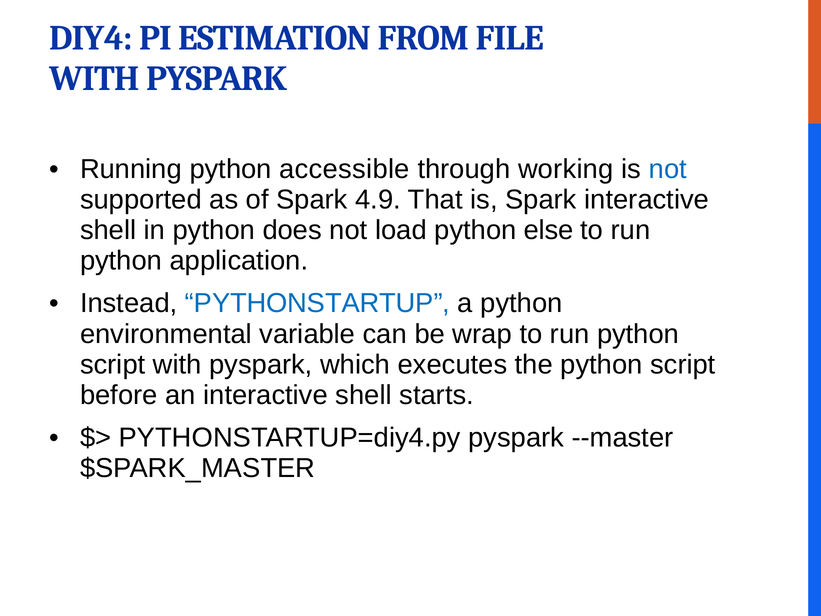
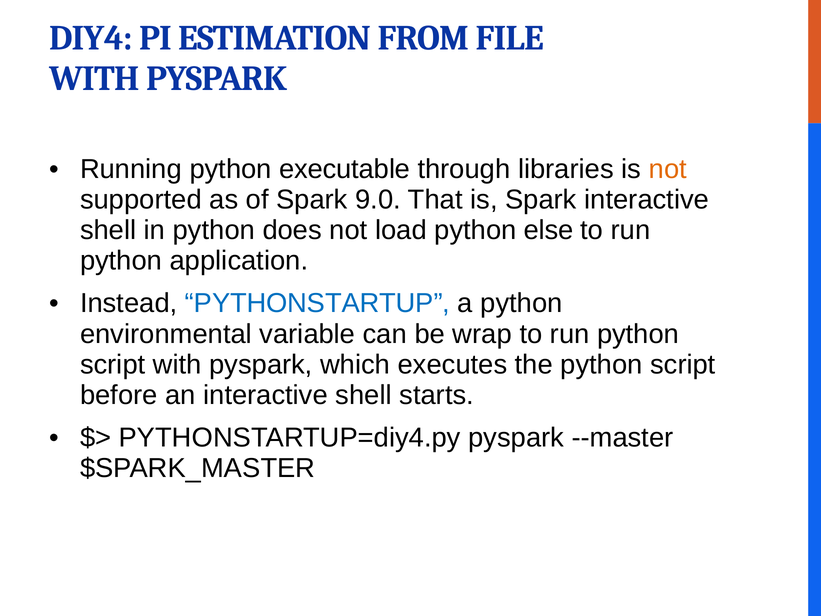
accessible: accessible -> executable
working: working -> libraries
not at (668, 169) colour: blue -> orange
4.9: 4.9 -> 9.0
